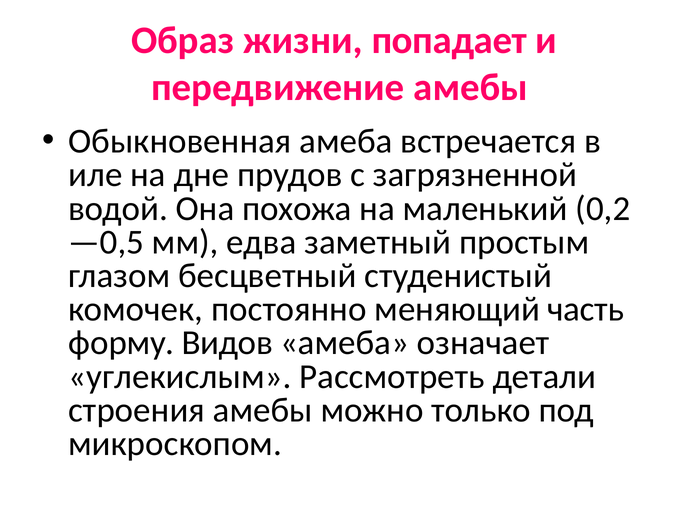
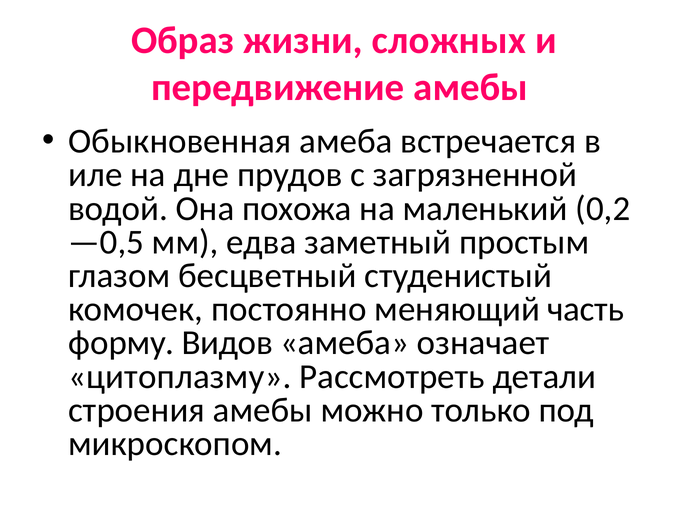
попадает: попадает -> сложных
углекислым: углекислым -> цитоплазму
